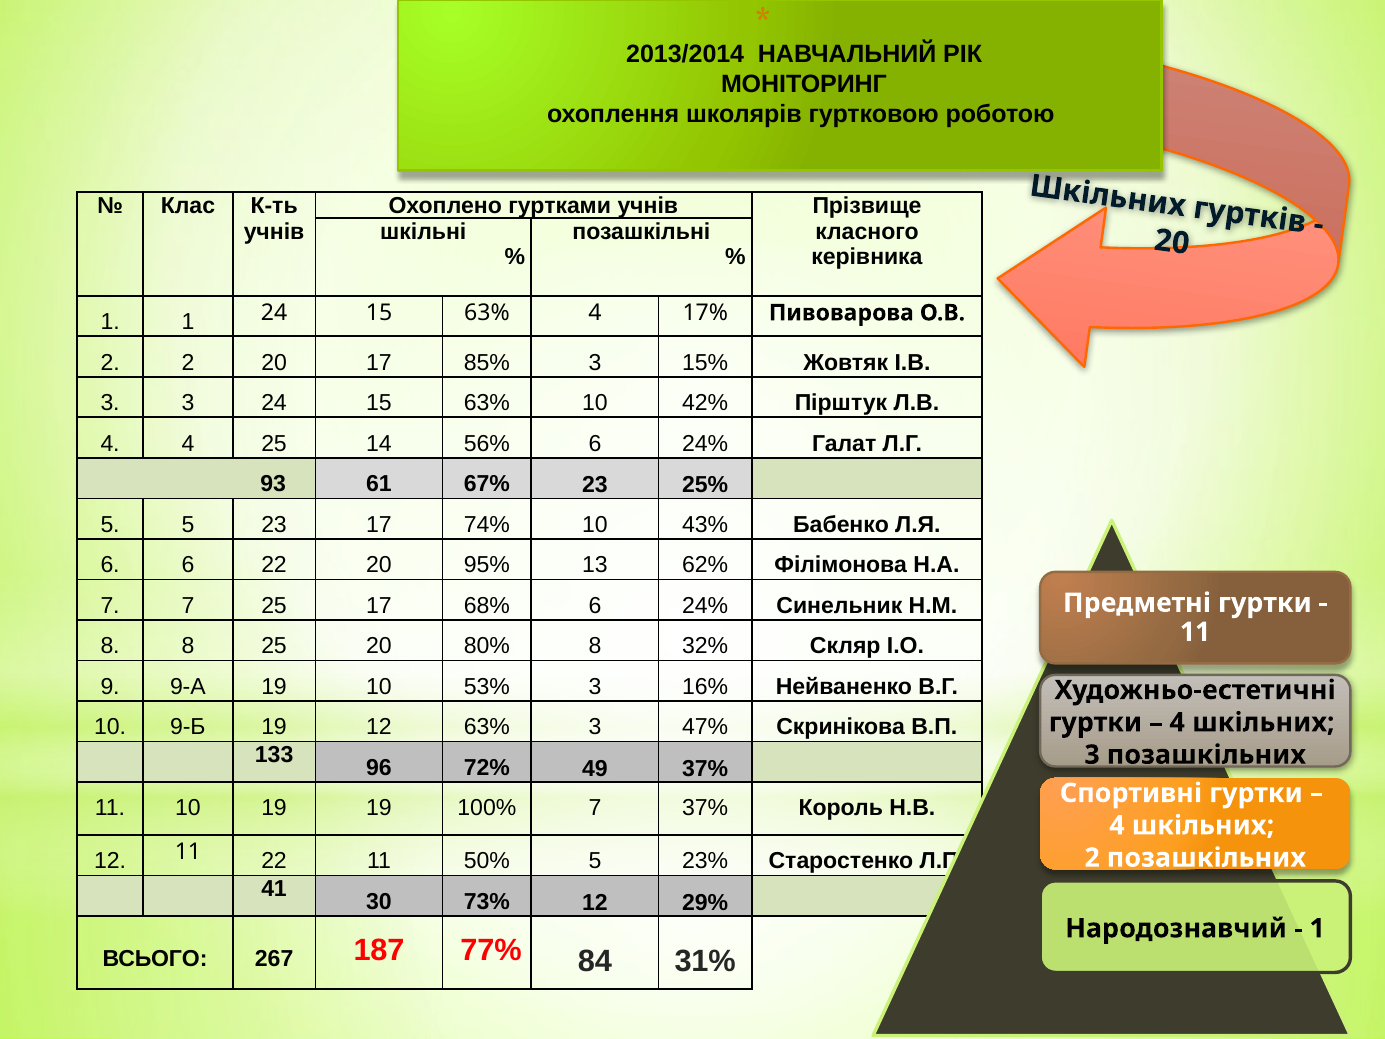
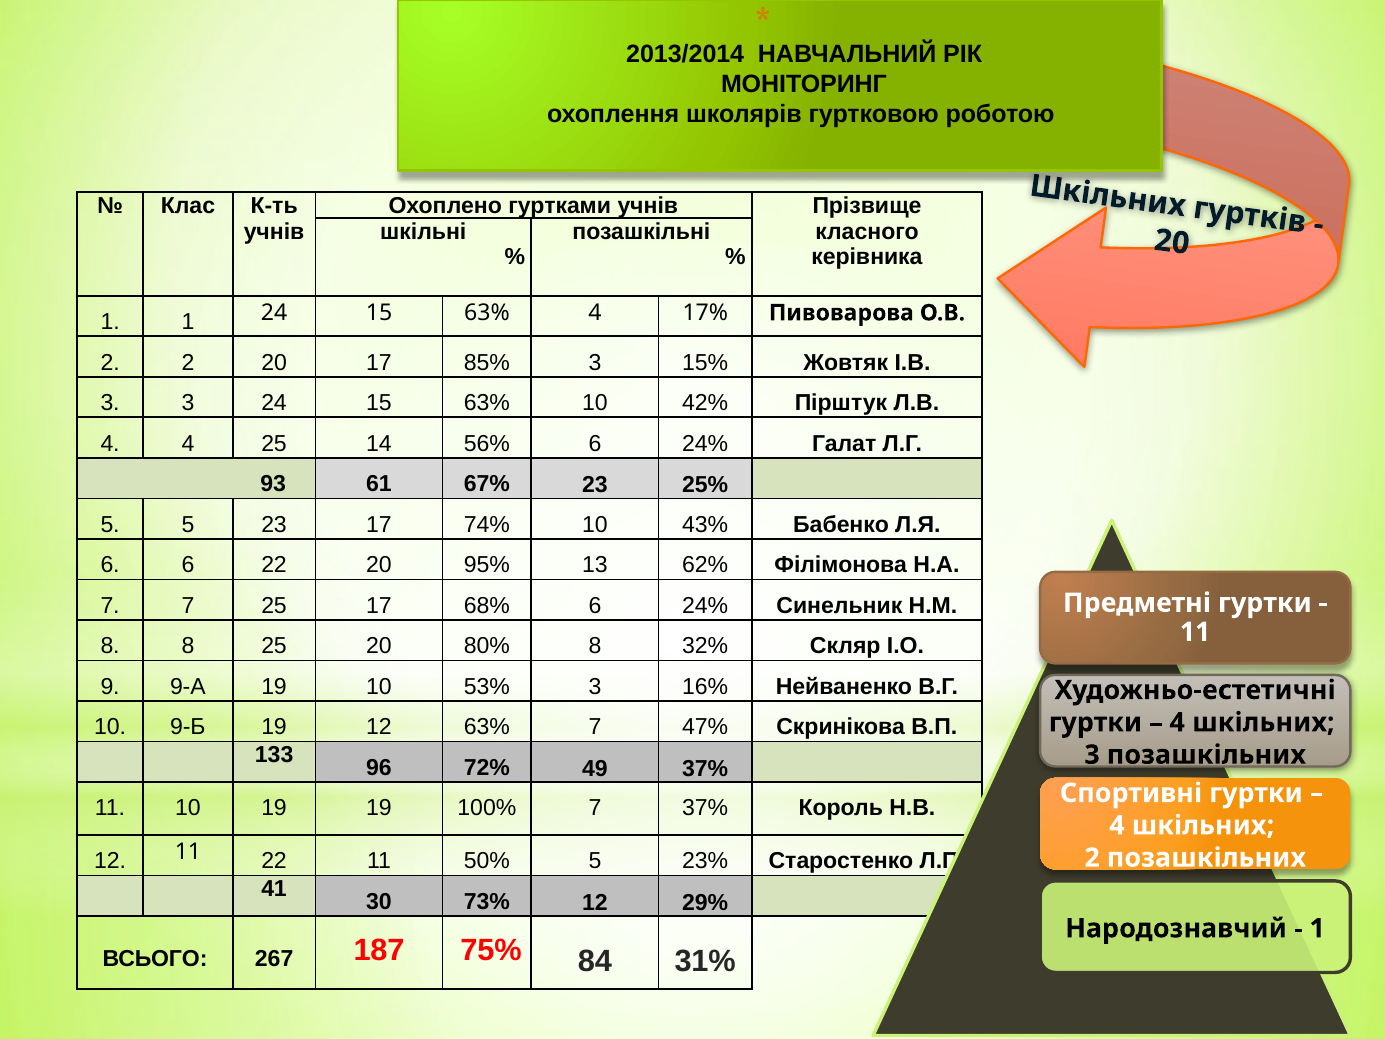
63% 3: 3 -> 7
77%: 77% -> 75%
